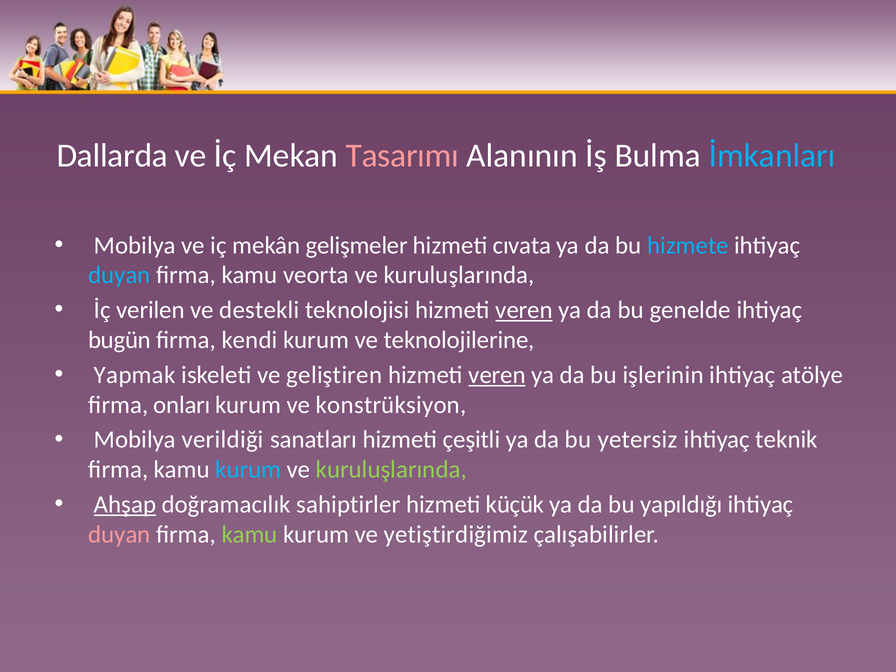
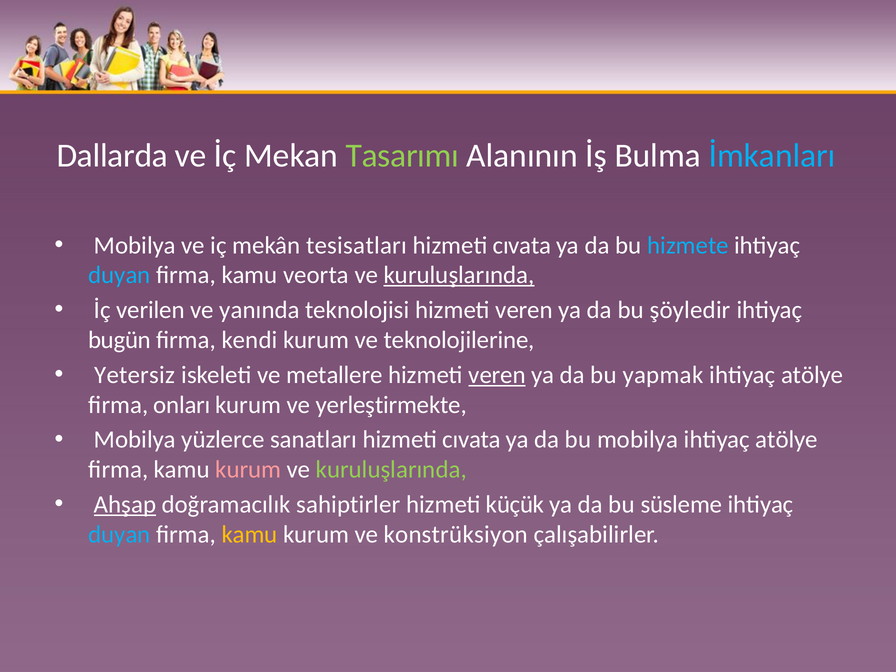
Tasarımı colour: pink -> light green
gelişmeler: gelişmeler -> tesisatları
kuruluşlarında at (459, 275) underline: none -> present
destekli: destekli -> yanında
veren at (524, 310) underline: present -> none
genelde: genelde -> şöyledir
Yapmak: Yapmak -> Yetersiz
geliştiren: geliştiren -> metallere
işlerinin: işlerinin -> yapmak
konstrüksiyon: konstrüksiyon -> yerleştirmekte
verildiği: verildiği -> yüzlerce
sanatları hizmeti çeşitli: çeşitli -> cıvata
bu yetersiz: yetersiz -> mobilya
teknik at (787, 440): teknik -> atölye
kurum at (248, 470) colour: light blue -> pink
yapıldığı: yapıldığı -> süsleme
duyan at (119, 534) colour: pink -> light blue
kamu at (250, 534) colour: light green -> yellow
yetiştirdiğimiz: yetiştirdiğimiz -> konstrüksiyon
